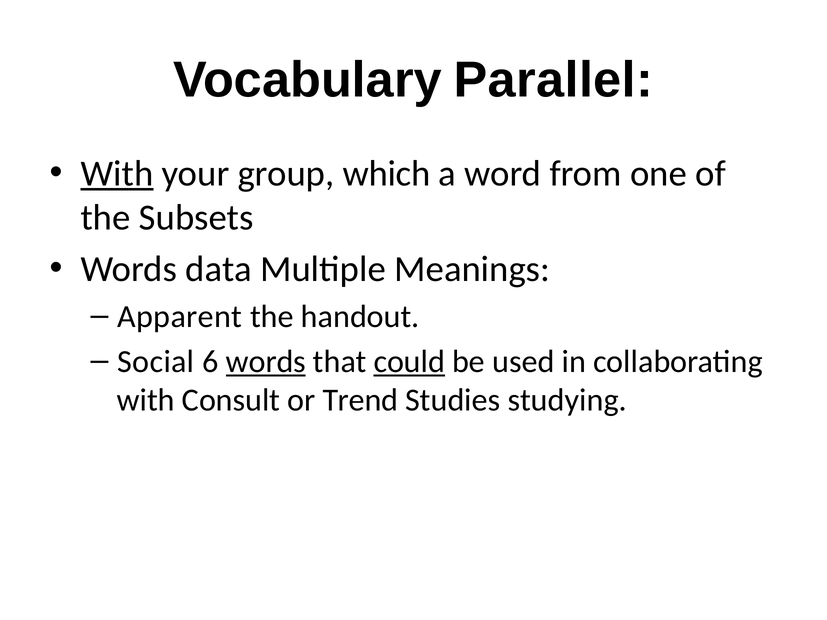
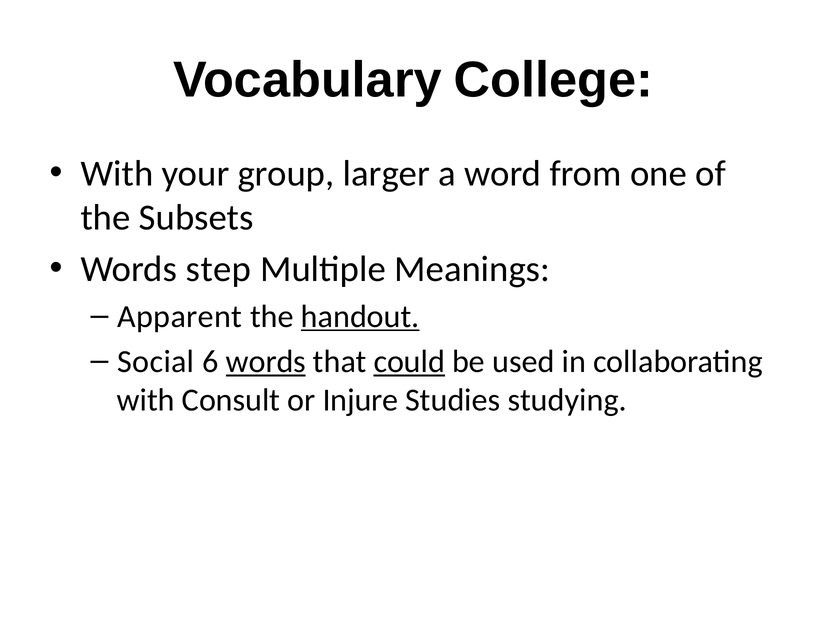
Parallel: Parallel -> College
With at (117, 173) underline: present -> none
which: which -> larger
data: data -> step
handout underline: none -> present
Trend: Trend -> Injure
